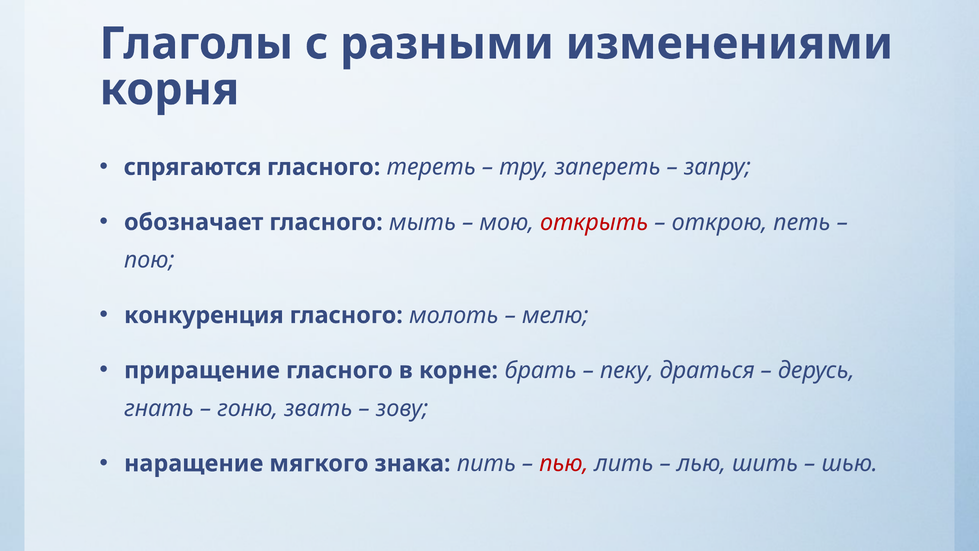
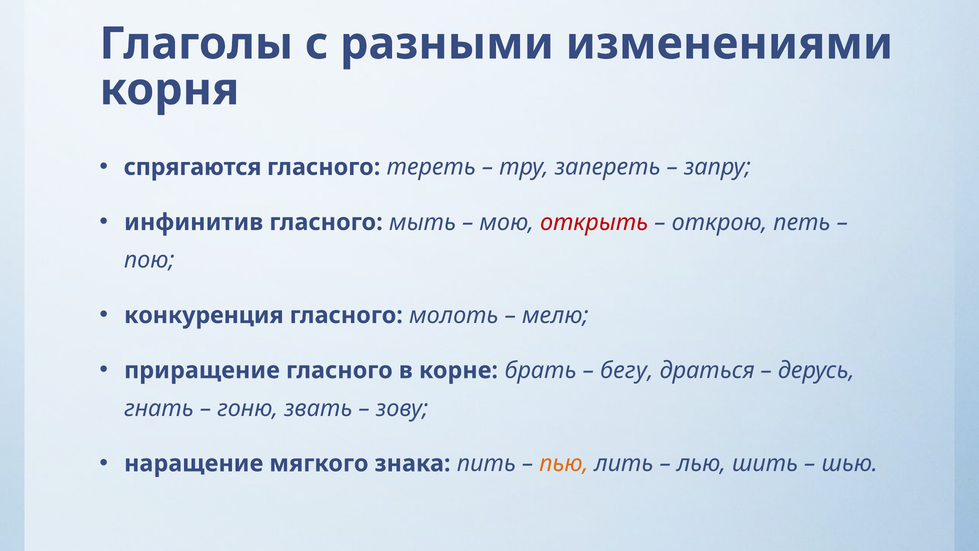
обозначает: обозначает -> инфинитив
пеку: пеку -> бегу
пью colour: red -> orange
